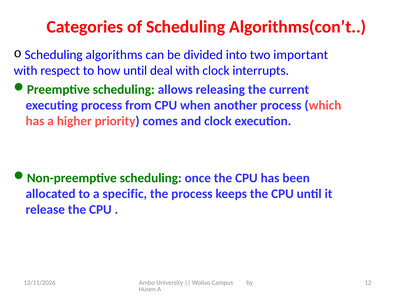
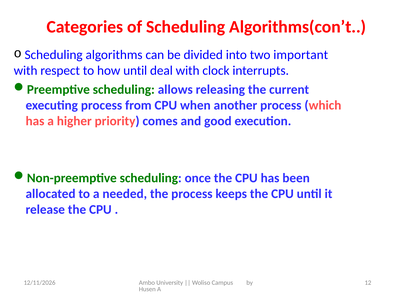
and clock: clock -> good
specific: specific -> needed
